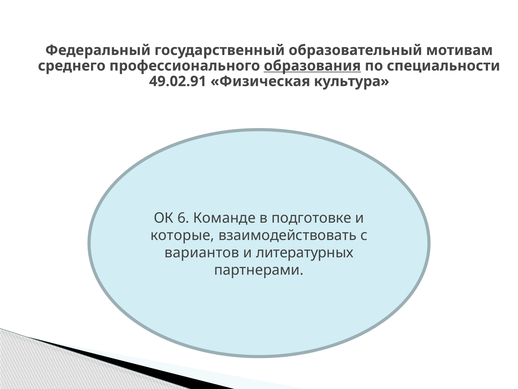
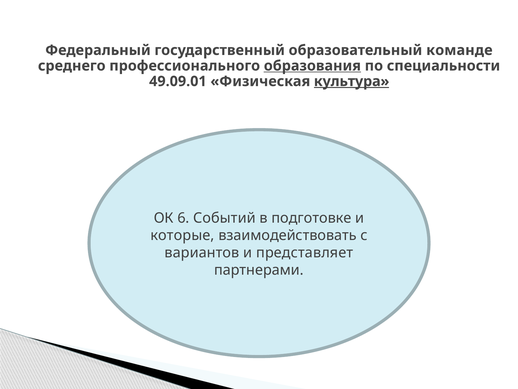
мотивам: мотивам -> команде
49.02.91: 49.02.91 -> 49.09.01
культура underline: none -> present
Команде: Команде -> Событий
литературных: литературных -> представляет
